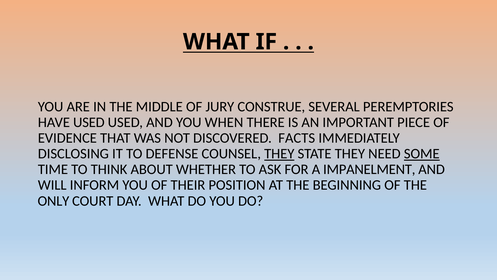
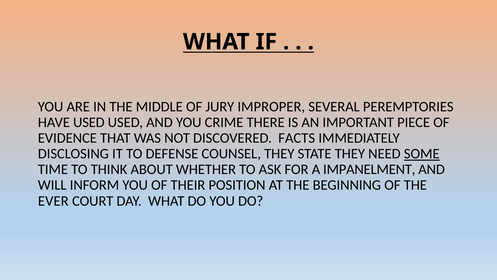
CONSTRUE: CONSTRUE -> IMPROPER
WHEN: WHEN -> CRIME
THEY at (279, 154) underline: present -> none
ONLY: ONLY -> EVER
